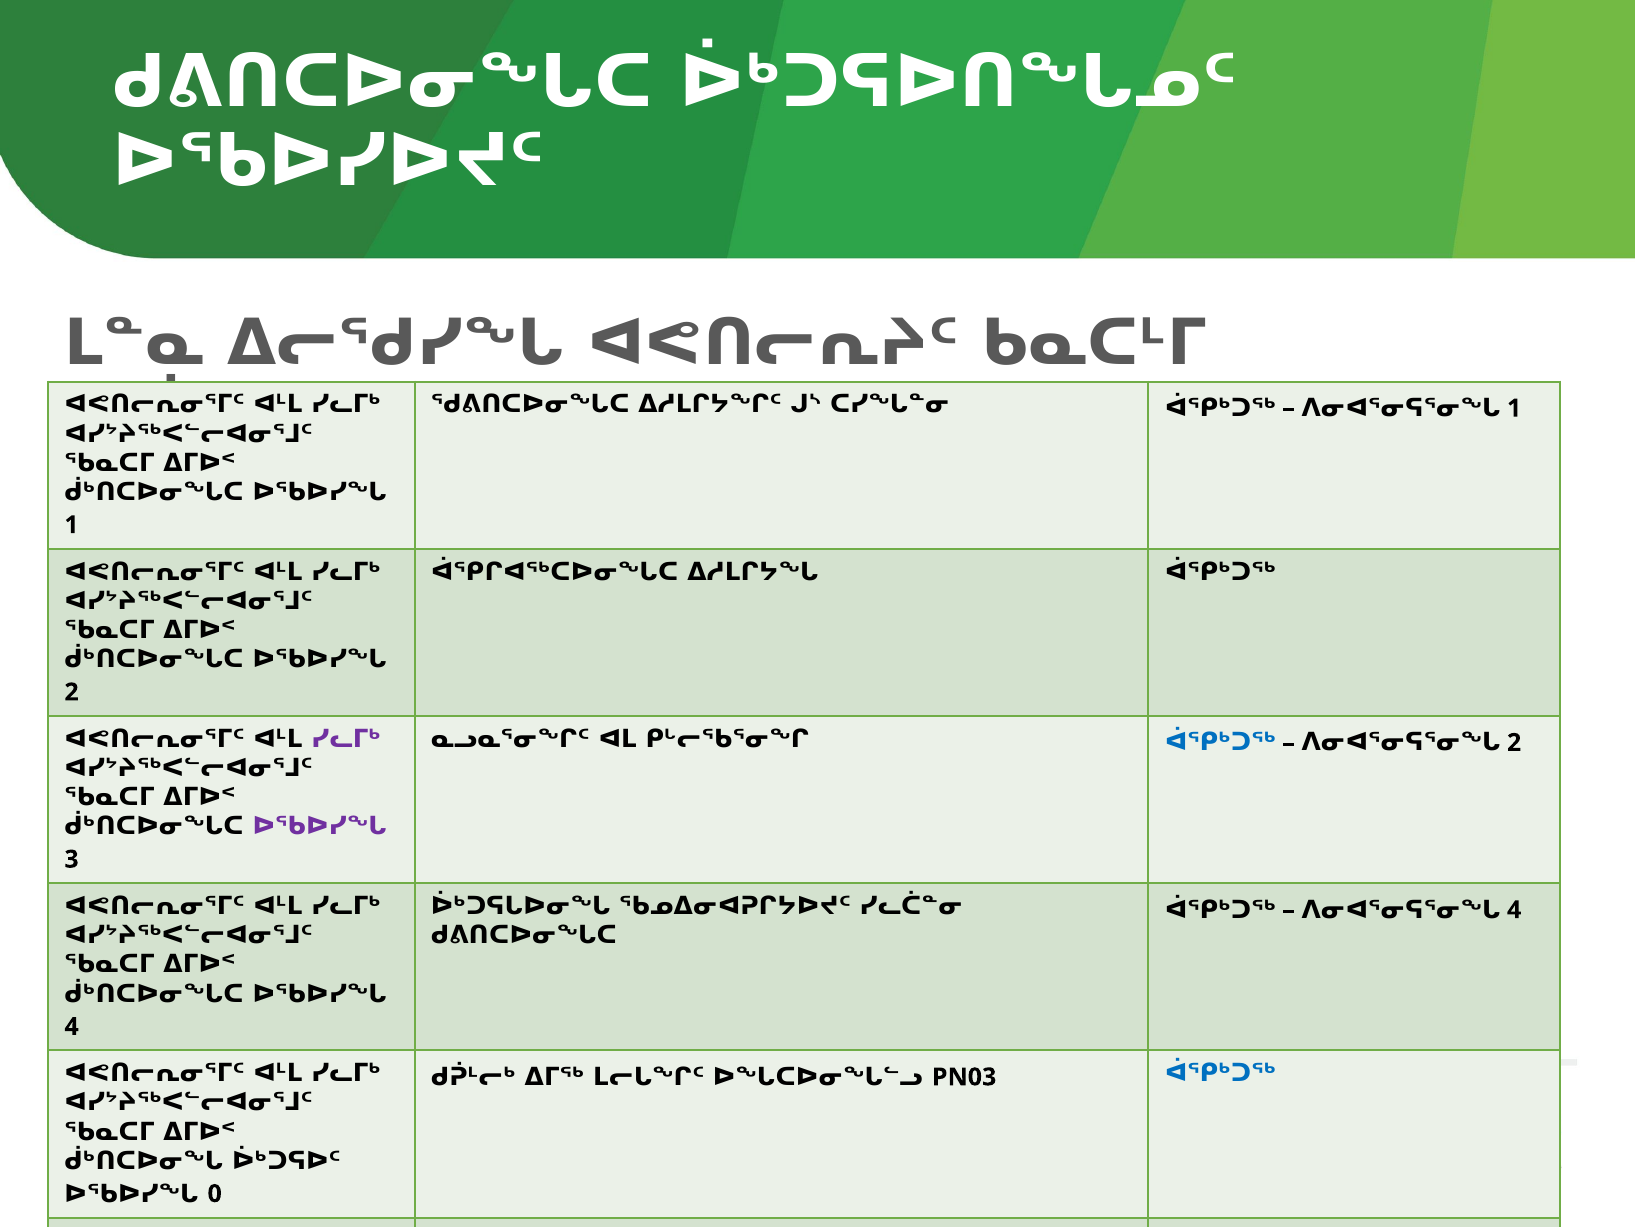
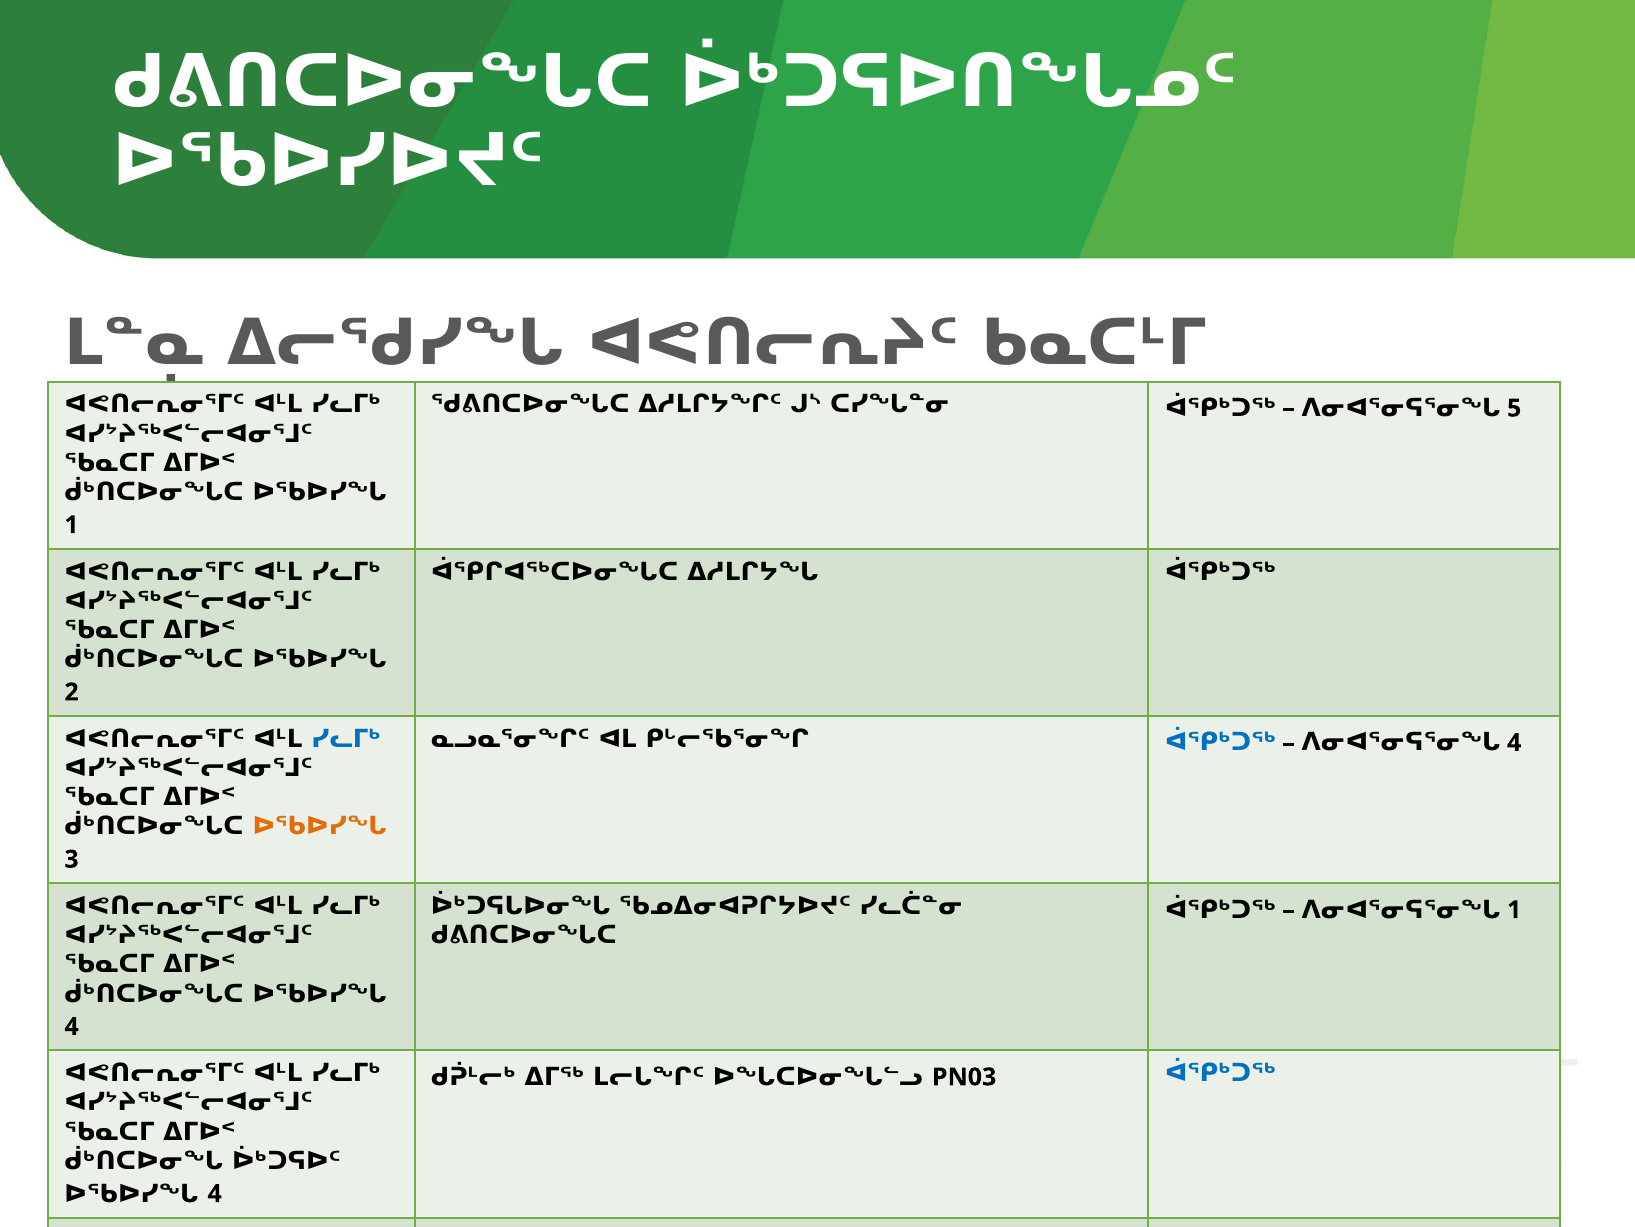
ᐱᓂᐊᕐᓂᕋᕐᓂᖓ 1: 1 -> 5
ᓯᓚᒥᒃ at (346, 739) colour: purple -> blue
ᐱᓂᐊᕐᓂᕋᕐᓂᖓ 2: 2 -> 4
ᐅᖃᐅᓯᖓ at (320, 826) colour: purple -> orange
ᐱᓂᐊᕐᓂᕋᕐᓂᖓ 4: 4 -> 1
0 at (215, 1193): 0 -> 4
